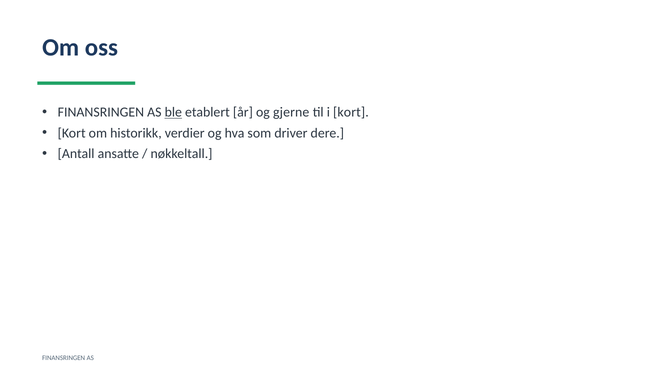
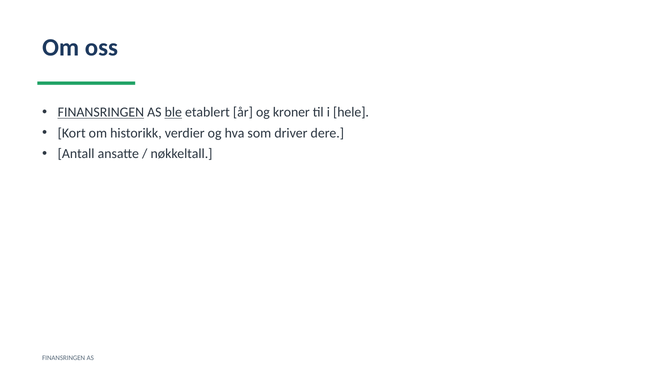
FINANSRINGEN at (101, 112) underline: none -> present
gjerne: gjerne -> kroner
i kort: kort -> hele
